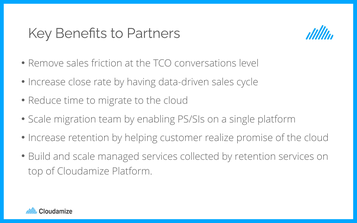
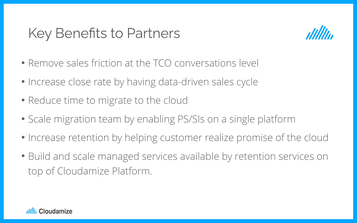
collected: collected -> available
